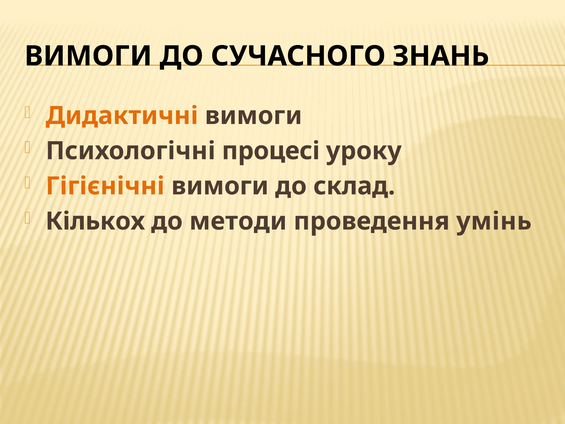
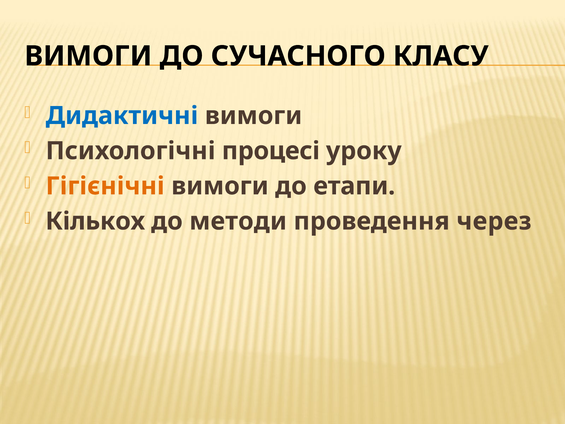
ЗНАНЬ: ЗНАНЬ -> КЛАСУ
Дидактичні colour: orange -> blue
склад: склад -> етапи
умінь: умінь -> через
